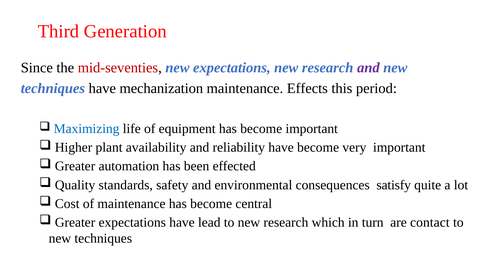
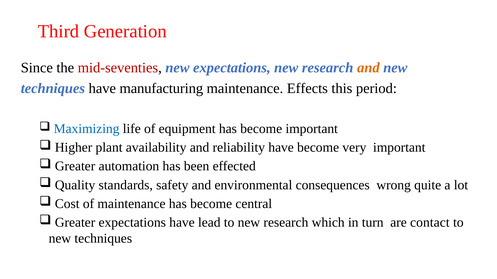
and at (368, 68) colour: purple -> orange
mechanization: mechanization -> manufacturing
satisfy: satisfy -> wrong
